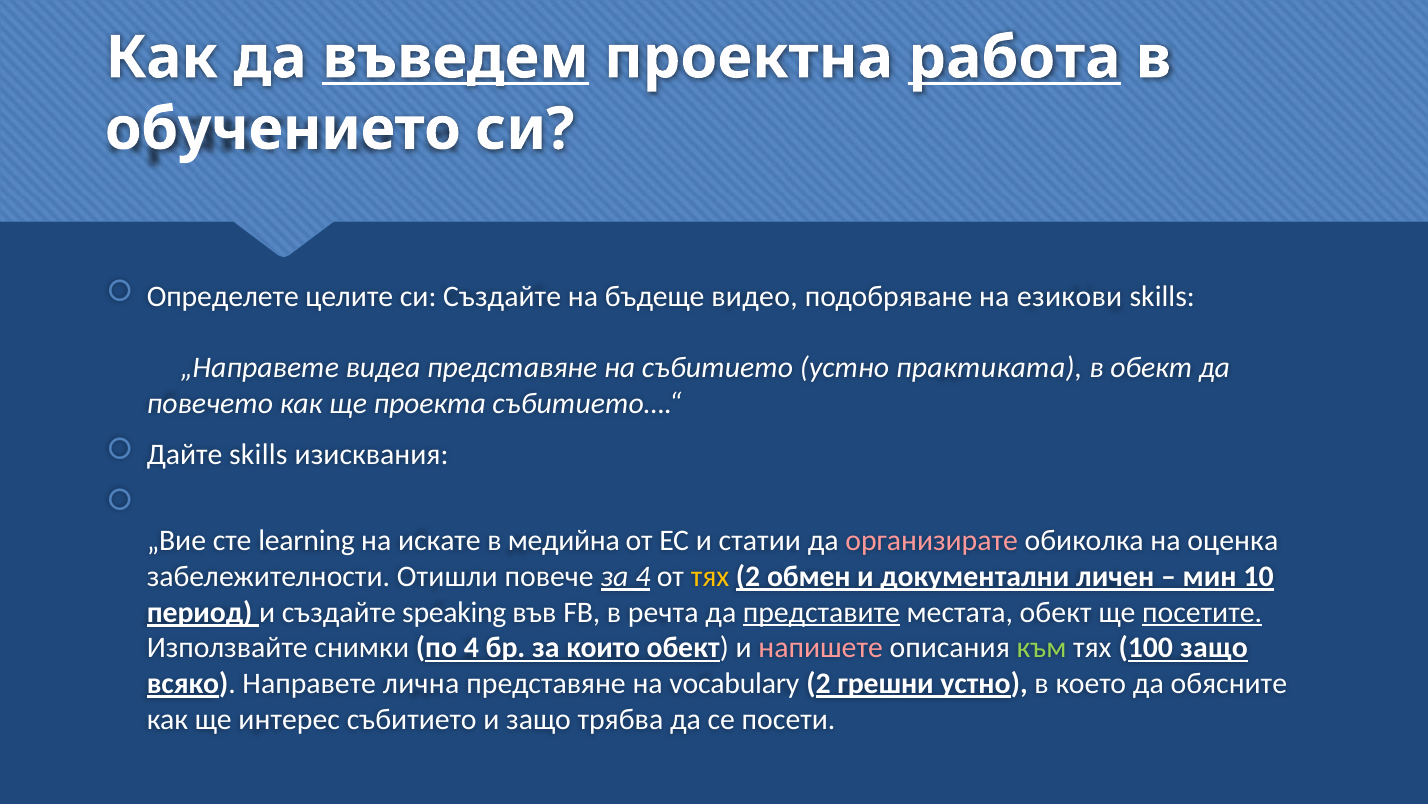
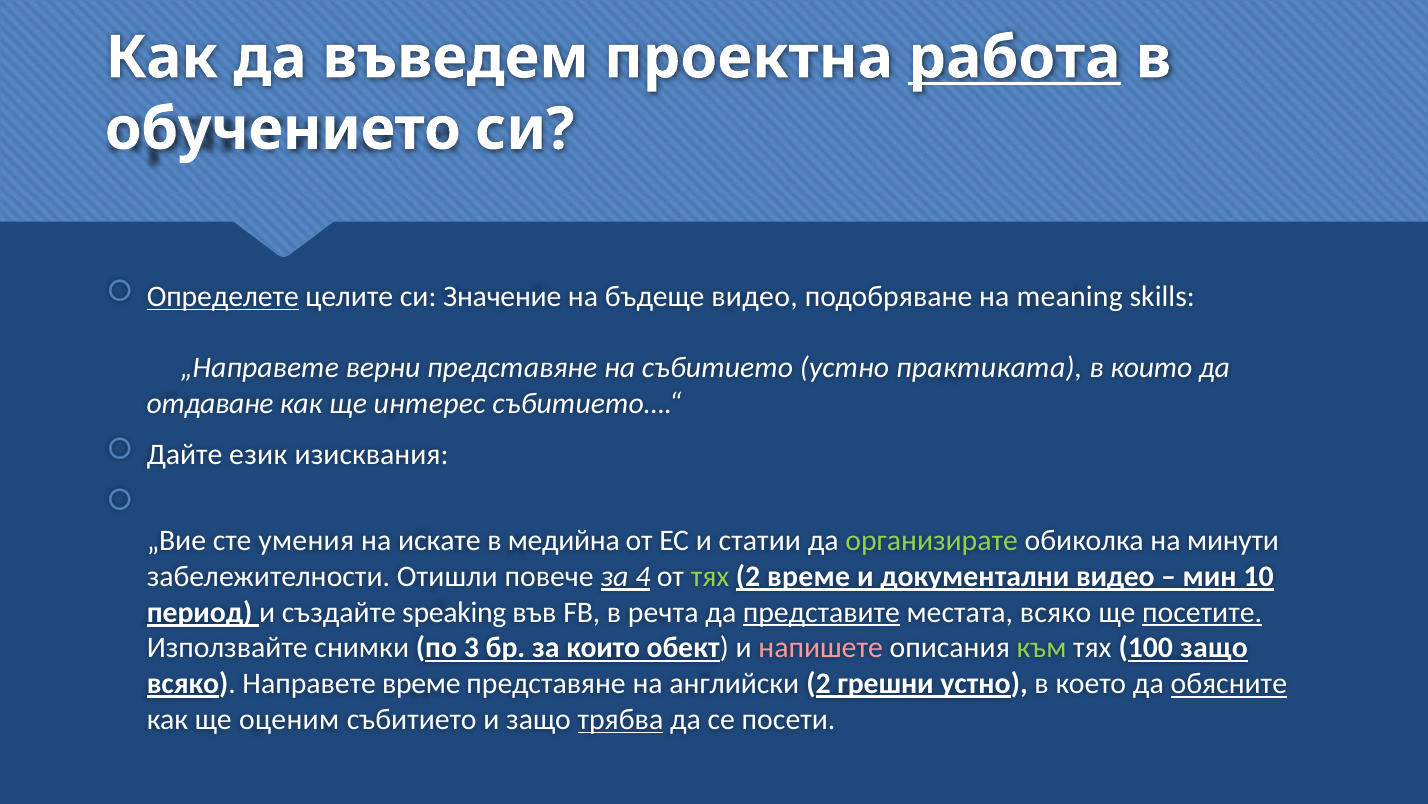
въведем underline: present -> none
Определете underline: none -> present
си Създайте: Създайте -> Значение
езикови: езикови -> meaning
видеа: видеа -> верни
в обект: обект -> които
повечето: повечето -> отдаване
проекта: проекта -> интерес
Дайте skills: skills -> език
learning: learning -> умения
организирате colour: pink -> light green
оценка: оценка -> минути
тях at (710, 576) colour: yellow -> light green
2 обмен: обмен -> време
документални личен: личен -> видео
местата обект: обект -> всяко
по 4: 4 -> 3
Направете лична: лична -> време
vocabulary: vocabulary -> английски
обясните underline: none -> present
интерес: интерес -> оценим
трябва underline: none -> present
